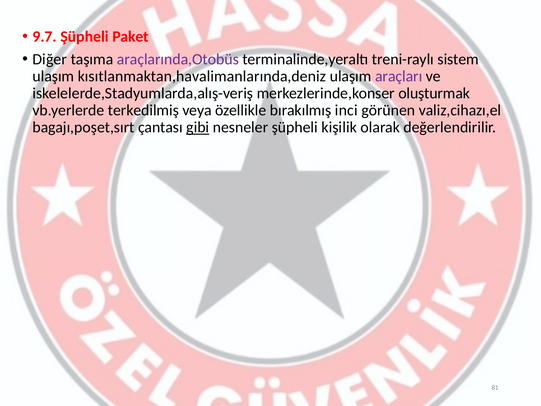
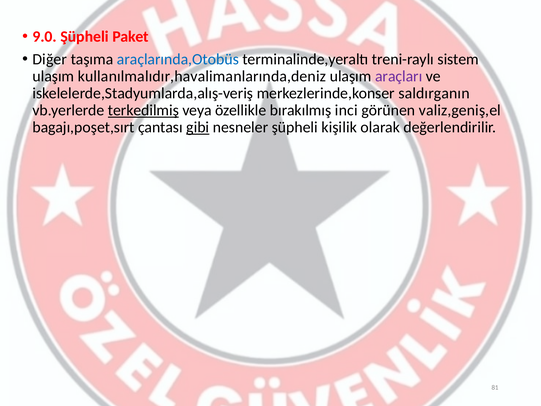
9.7: 9.7 -> 9.0
araçlarında,Otobüs colour: purple -> blue
kısıtlanmaktan,havalimanlarında,deniz: kısıtlanmaktan,havalimanlarında,deniz -> kullanılmalıdır,havalimanlarında,deniz
oluşturmak: oluşturmak -> saldırganın
terkedilmiş underline: none -> present
valiz,cihazı,el: valiz,cihazı,el -> valiz,geniş,el
